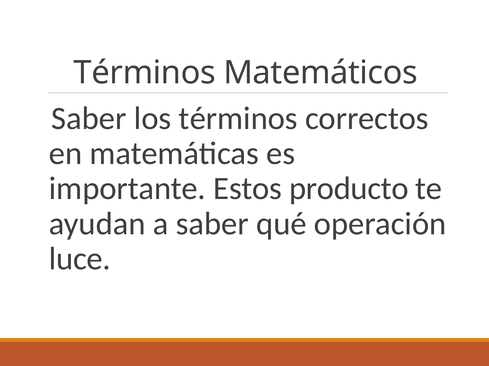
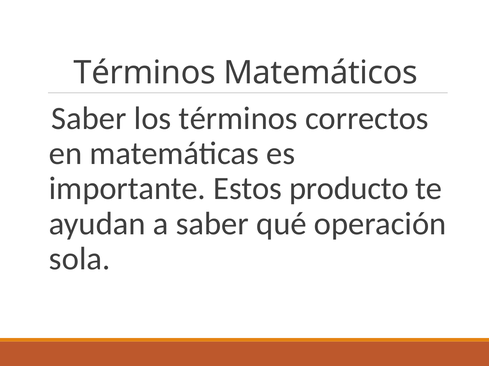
luce: luce -> sola
